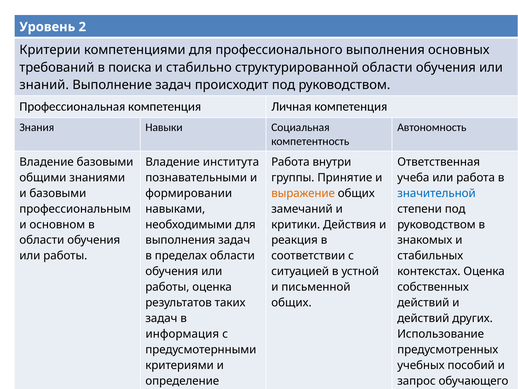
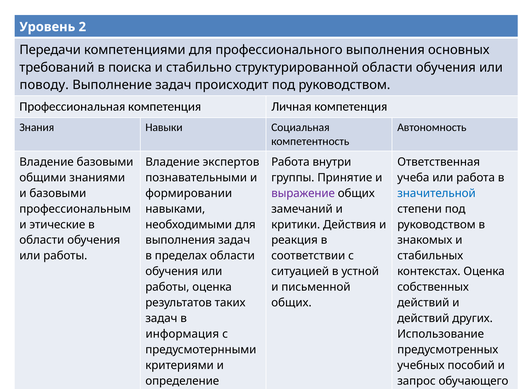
Критерии: Критерии -> Передачи
знаний: знаний -> поводу
института: института -> экспертов
выражение colour: orange -> purple
основном: основном -> этические
